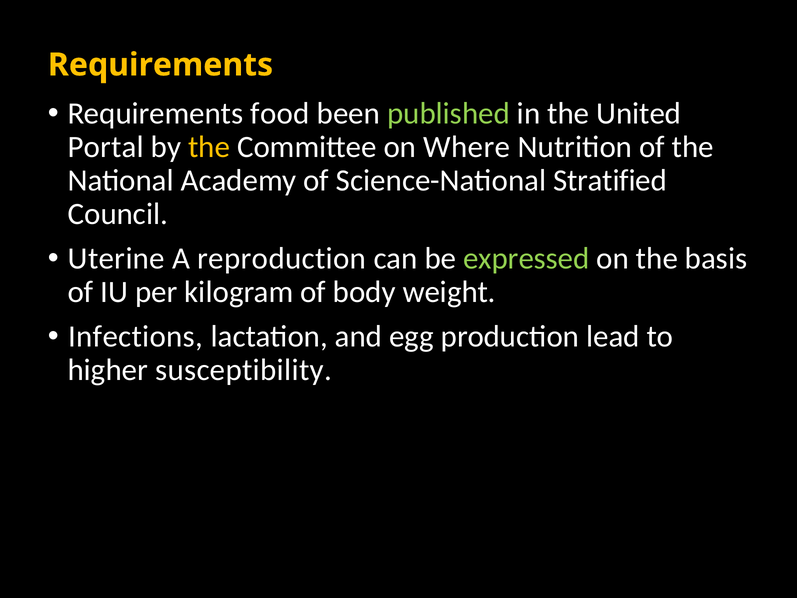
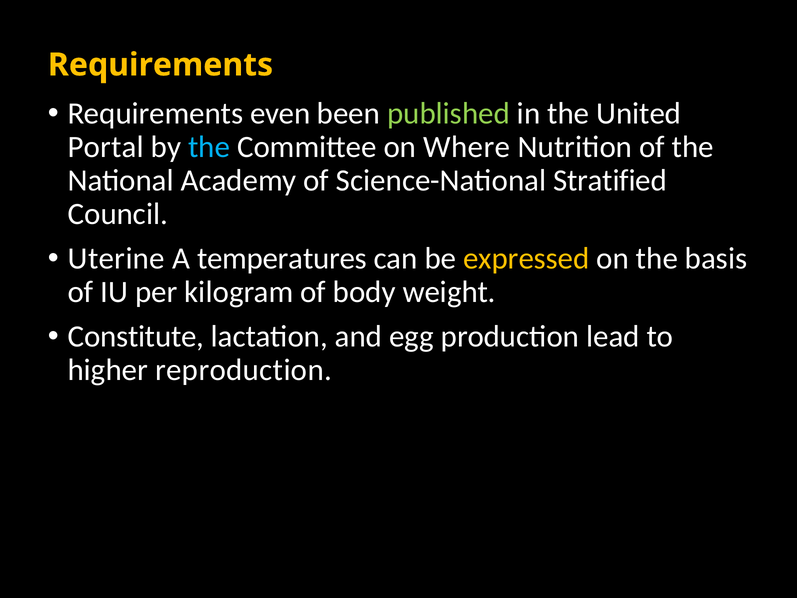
food: food -> even
the at (209, 147) colour: yellow -> light blue
reproduction: reproduction -> temperatures
expressed colour: light green -> yellow
Infections: Infections -> Constitute
susceptibility: susceptibility -> reproduction
